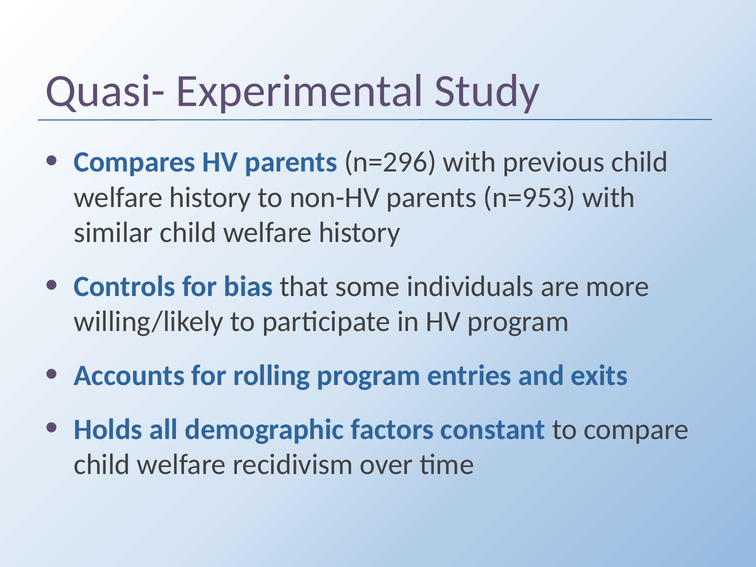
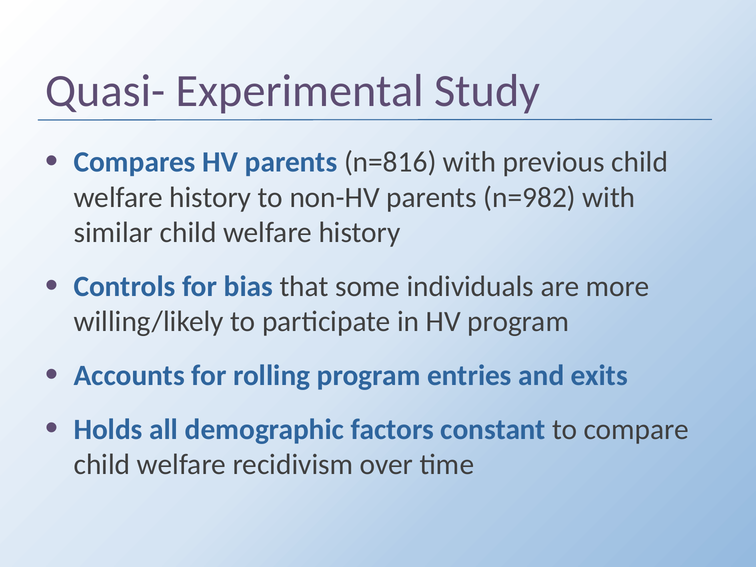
n=296: n=296 -> n=816
n=953: n=953 -> n=982
